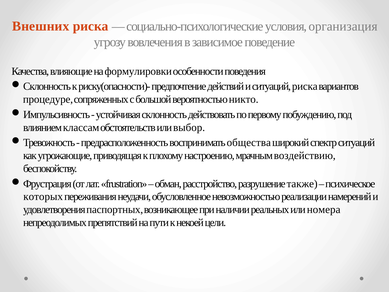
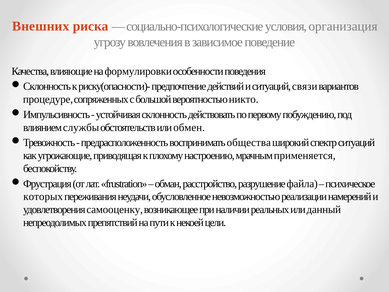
ситуаций риска: риска -> связи
классам: классам -> службы
выбор: выбор -> обмен
воздействию: воздействию -> применяется
также: также -> файла
паспортных: паспортных -> самооценку
номера: номера -> данный
